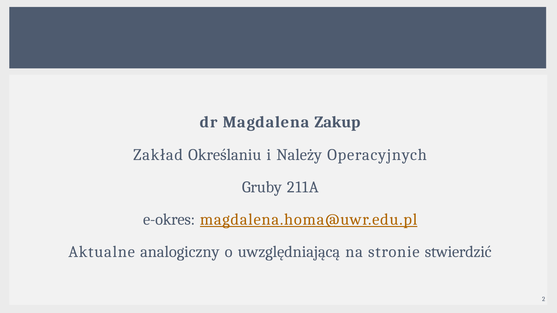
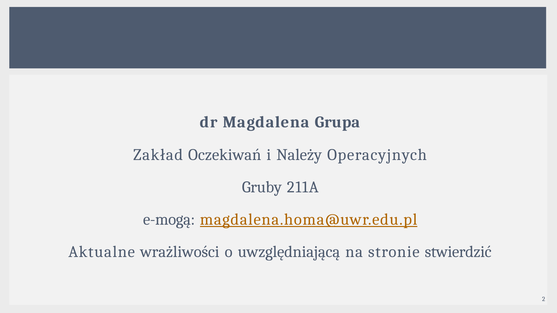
Zakup: Zakup -> Grupa
Określaniu: Określaniu -> Oczekiwań
e-okres: e-okres -> e-mogą
analogiczny: analogiczny -> wrażliwości
